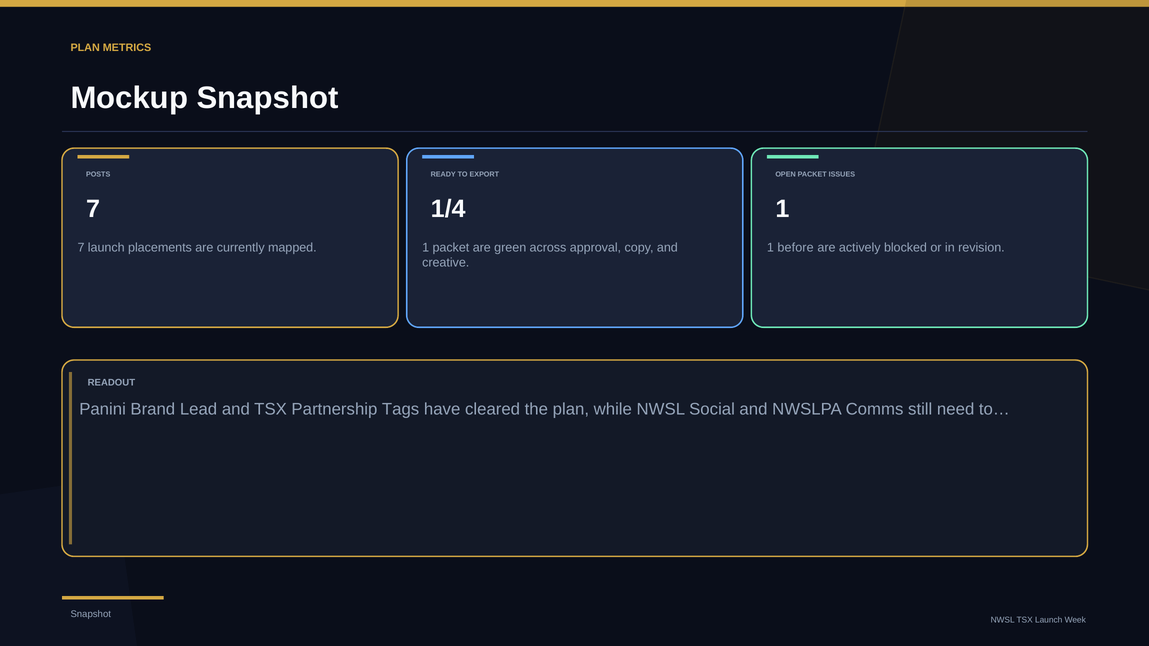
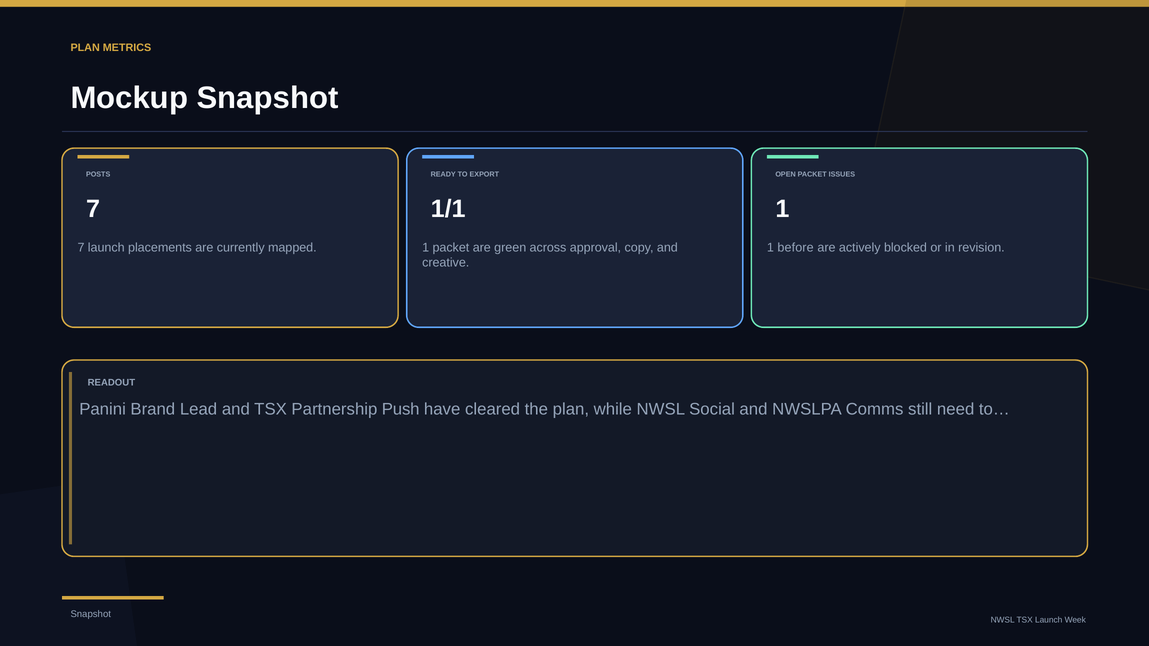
1/4: 1/4 -> 1/1
Tags: Tags -> Push
